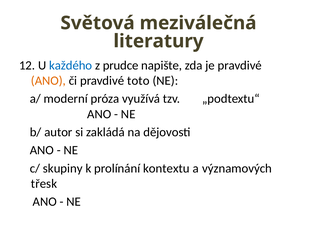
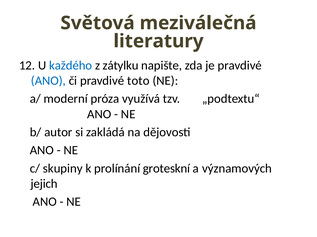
prudce: prudce -> zátylku
ANO at (48, 81) colour: orange -> blue
kontextu: kontextu -> groteskní
třesk: třesk -> jejich
